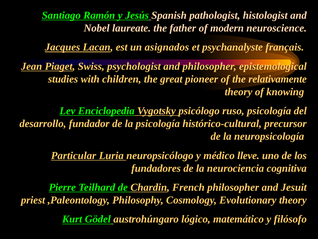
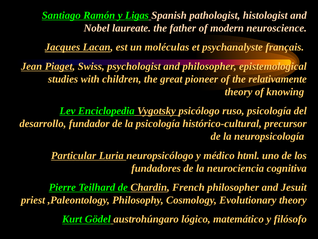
Jesús: Jesús -> Ligas
asignados: asignados -> moléculas
lleve: lleve -> html
